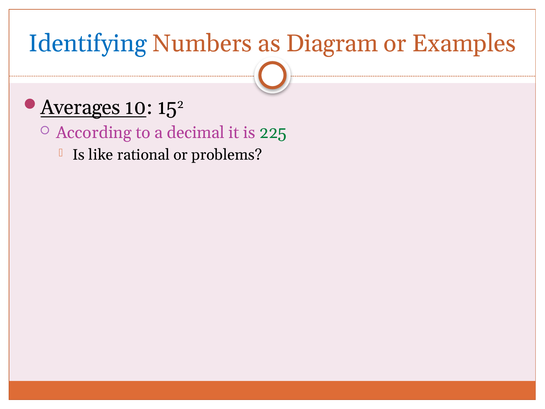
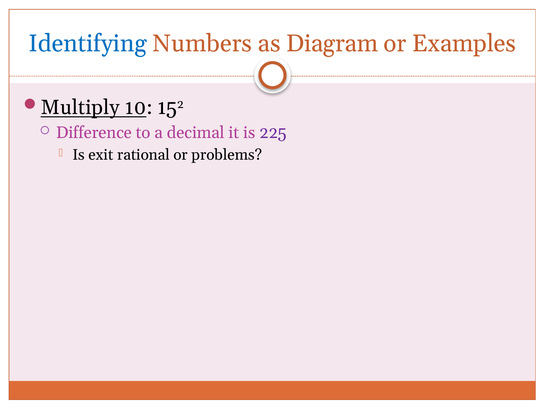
Averages: Averages -> Multiply
According: According -> Difference
225 colour: green -> purple
like: like -> exit
